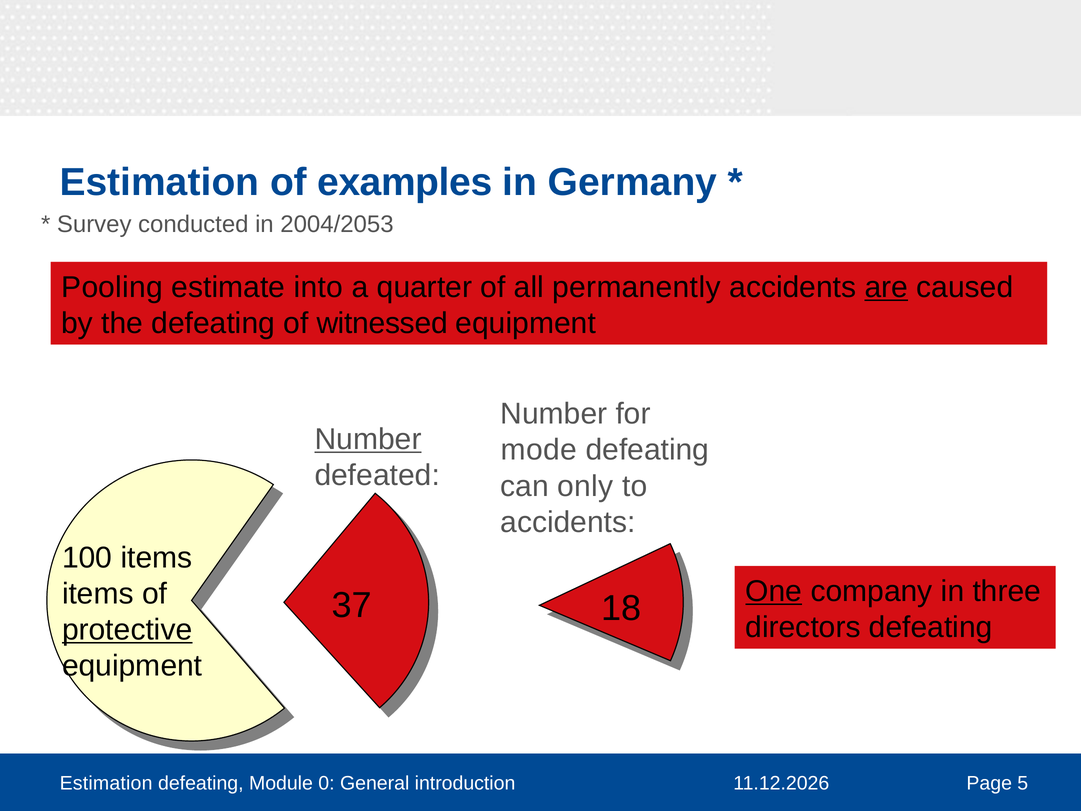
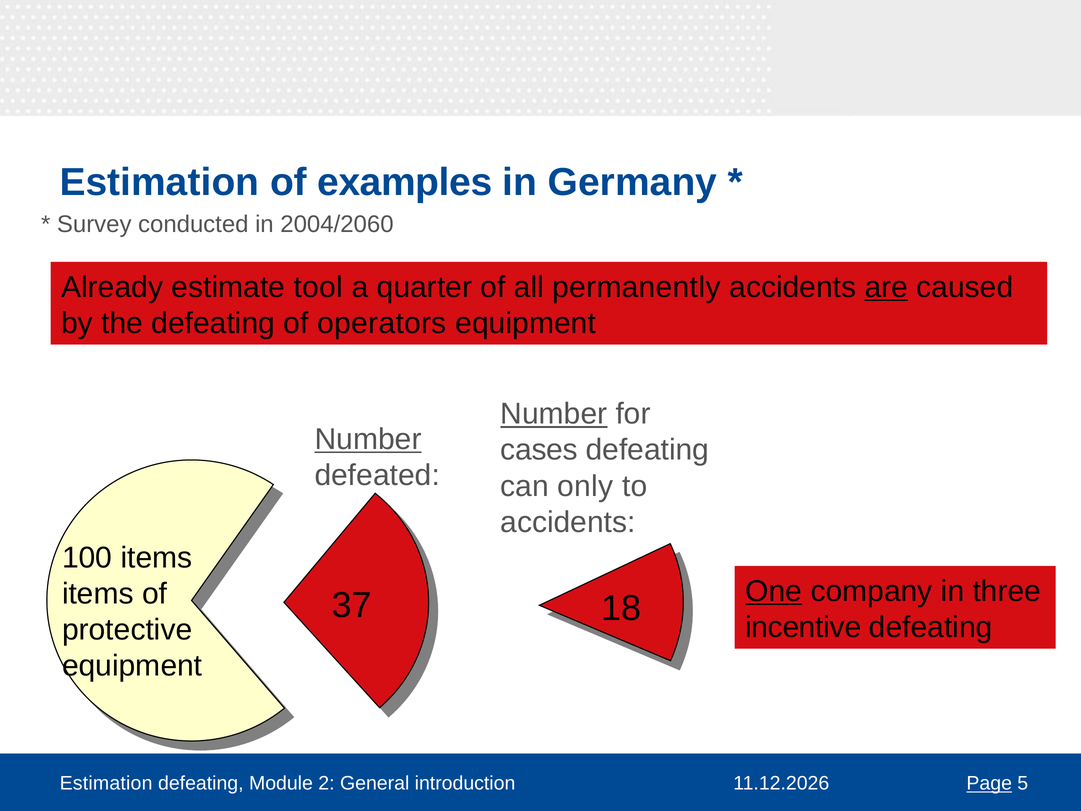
2004/2053: 2004/2053 -> 2004/2060
Pooling: Pooling -> Already
into: into -> tool
witnessed: witnessed -> operators
Number at (554, 414) underline: none -> present
mode: mode -> cases
directors: directors -> incentive
protective underline: present -> none
0: 0 -> 2
Page underline: none -> present
